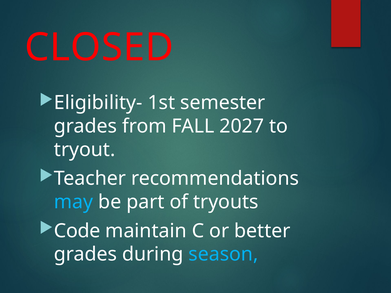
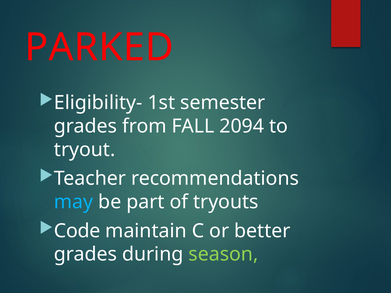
CLOSED: CLOSED -> PARKED
2027: 2027 -> 2094
season colour: light blue -> light green
